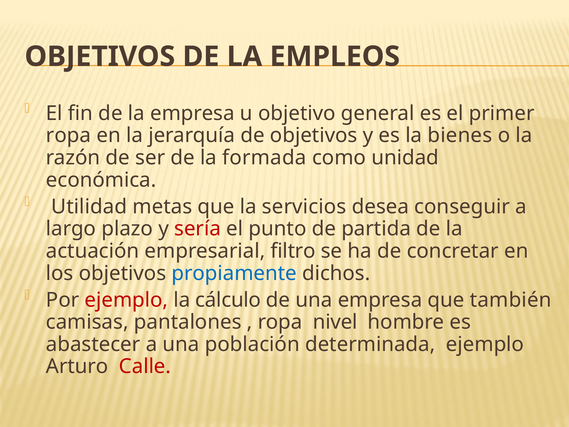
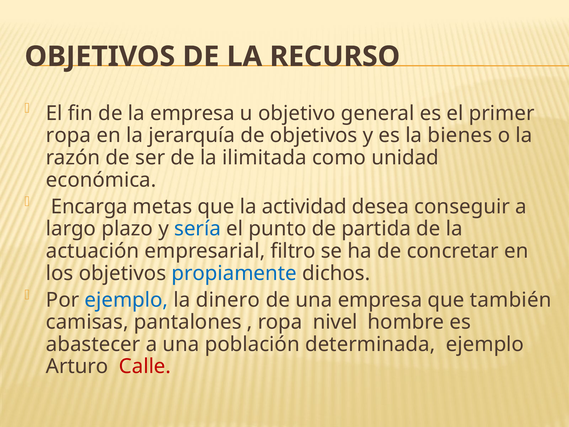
EMPLEOS: EMPLEOS -> RECURSO
formada: formada -> ilimitada
Utilidad: Utilidad -> Encarga
servicios: servicios -> actividad
sería colour: red -> blue
ejemplo at (126, 300) colour: red -> blue
cálculo: cálculo -> dinero
